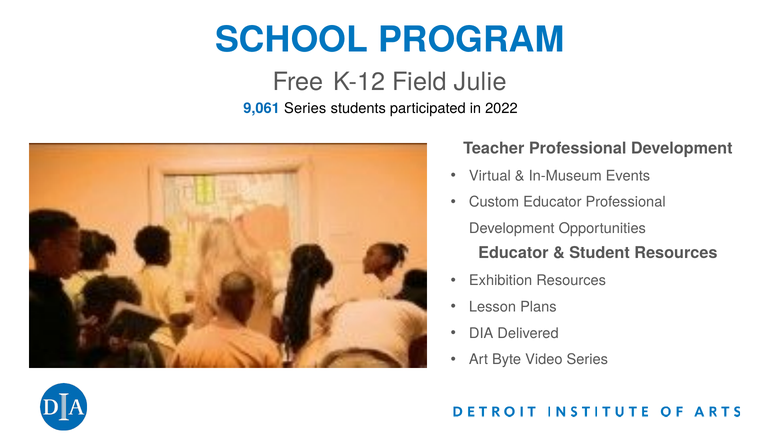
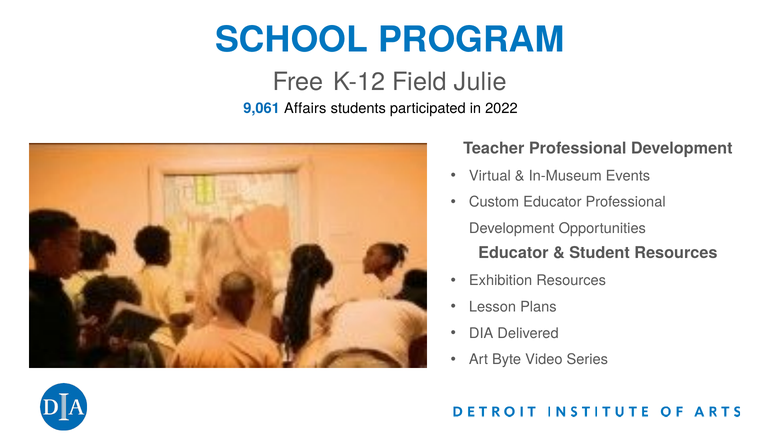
9,061 Series: Series -> Affairs
